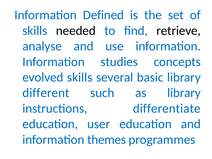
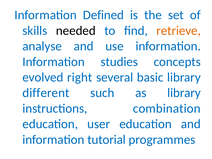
retrieve colour: black -> orange
evolved skills: skills -> right
differentiate: differentiate -> combination
themes: themes -> tutorial
